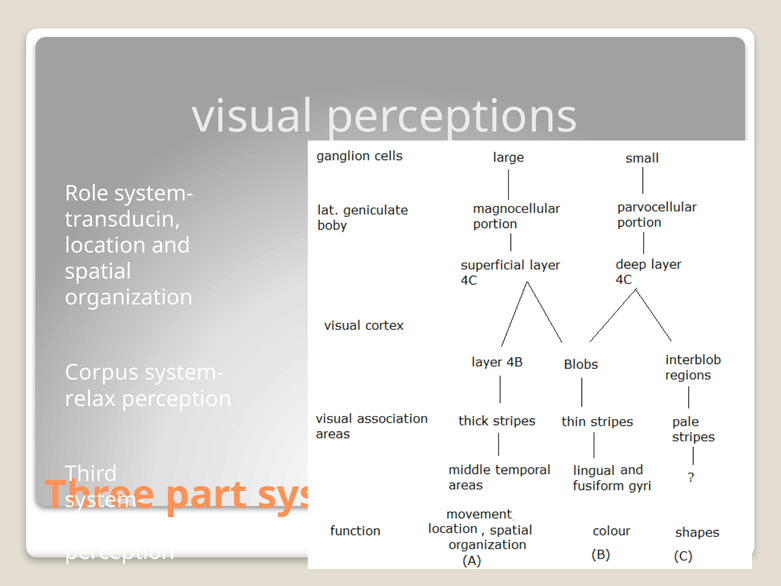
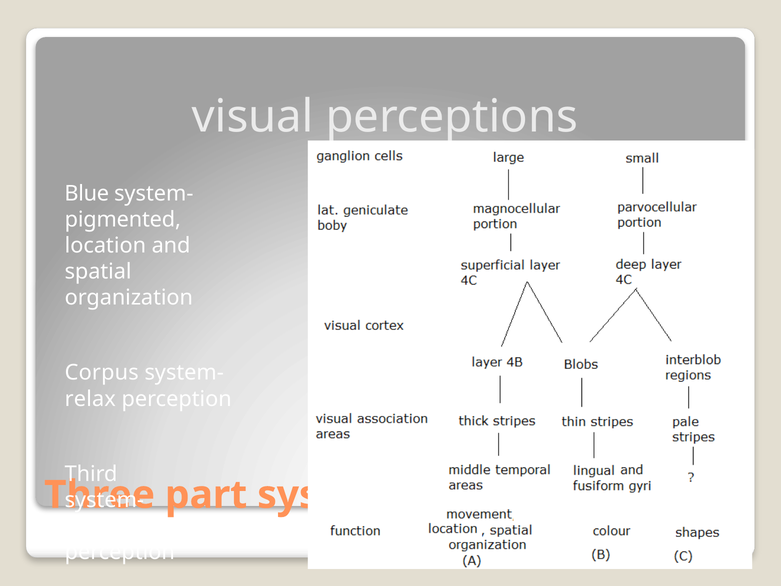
Role: Role -> Blue
transducin: transducin -> pigmented
